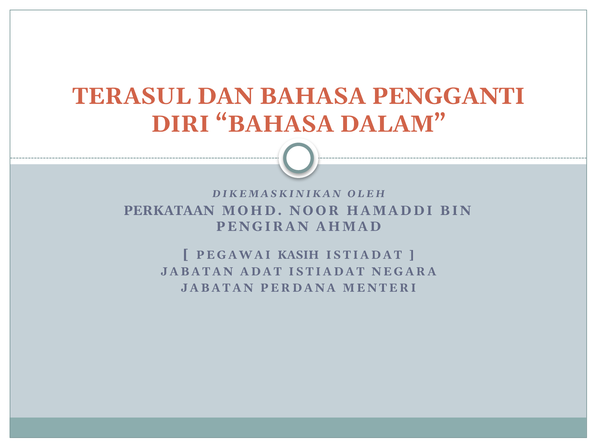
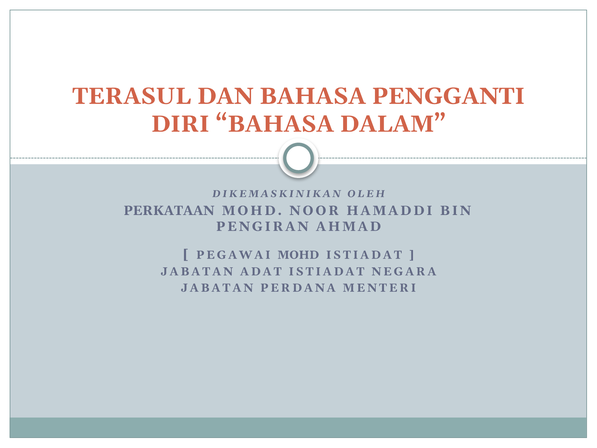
PEGAWAI KASIH: KASIH -> MOHD
